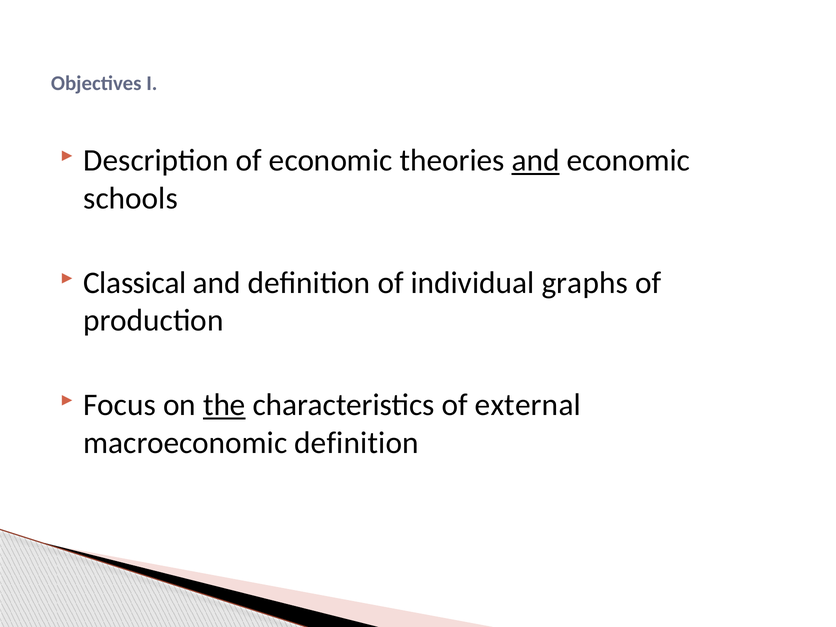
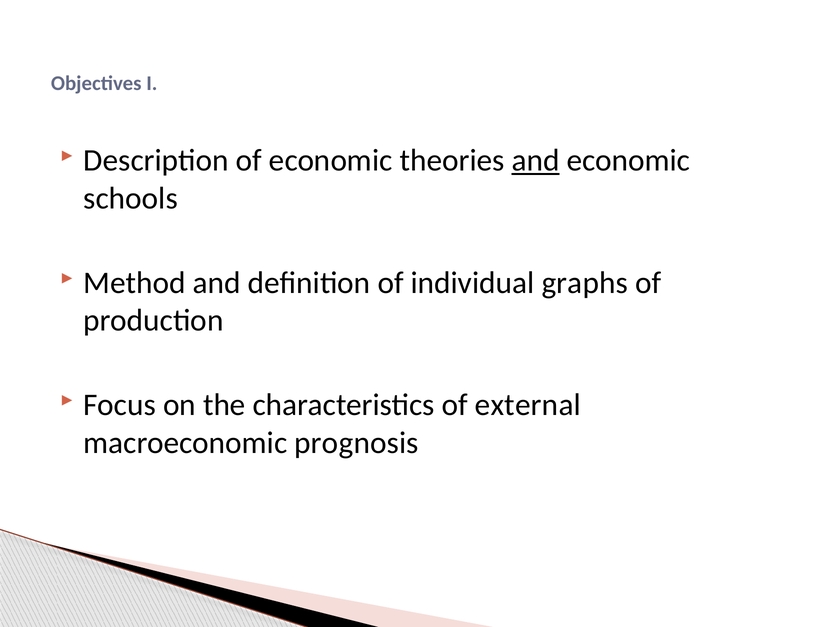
Classical: Classical -> Method
the underline: present -> none
macroeconomic definition: definition -> prognosis
